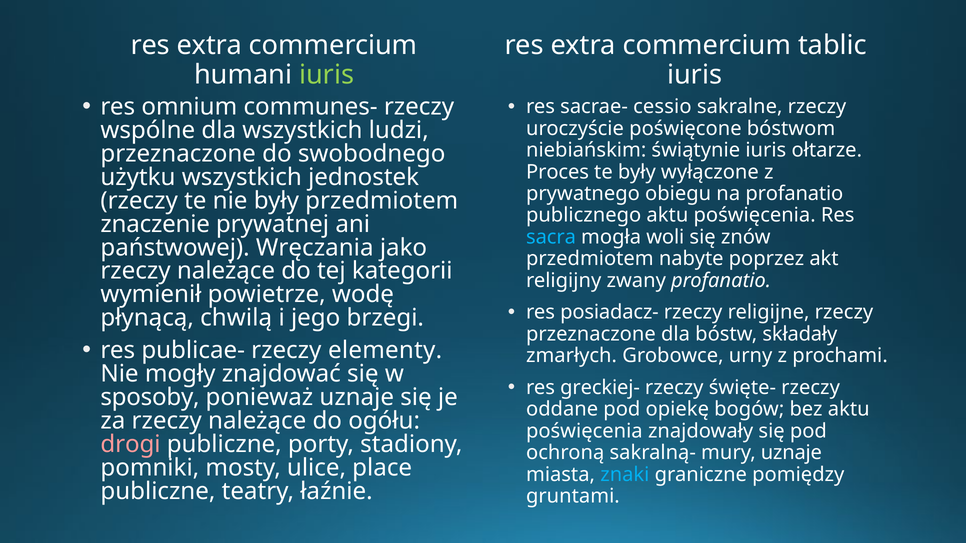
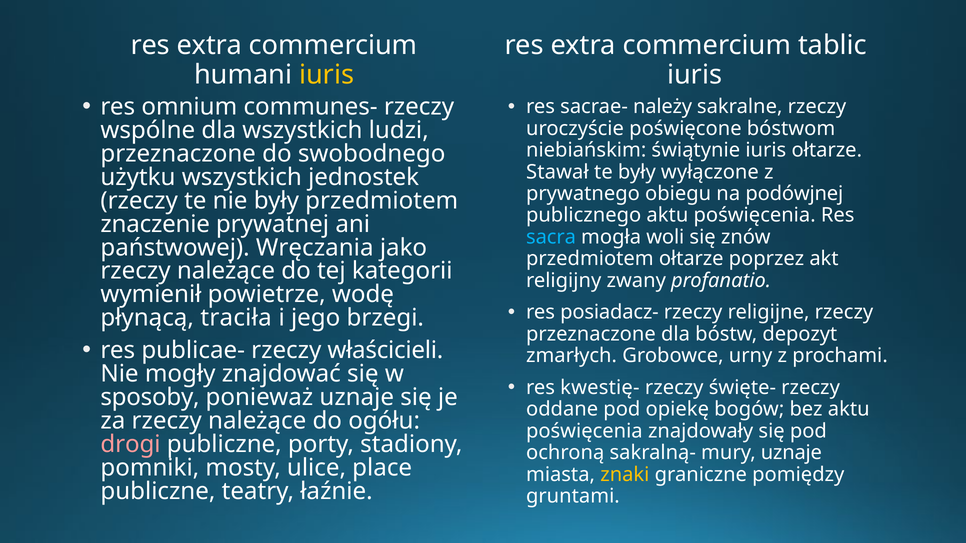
iuris at (327, 75) colour: light green -> yellow
cessio: cessio -> należy
Proces: Proces -> Stawał
na profanatio: profanatio -> podówjnej
przedmiotem nabyte: nabyte -> ołtarze
chwilą: chwilą -> traciła
składały: składały -> depozyt
elementy: elementy -> właścicieli
greckiej-: greckiej- -> kwestię-
znaki colour: light blue -> yellow
